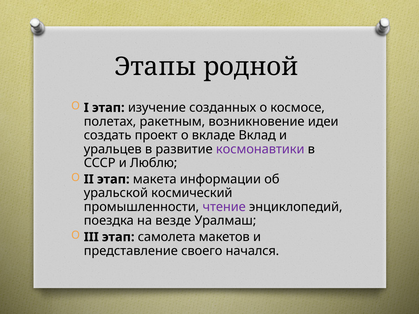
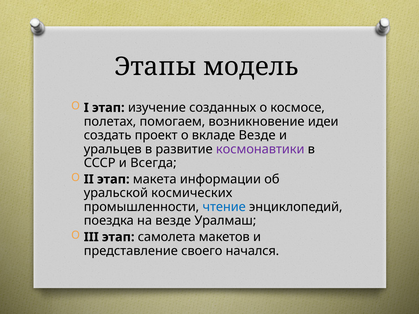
родной: родной -> модель
ракетным: ракетным -> помогаем
вкладе Вклад: Вклад -> Везде
Люблю: Люблю -> Всегда
космический: космический -> космических
чтение colour: purple -> blue
